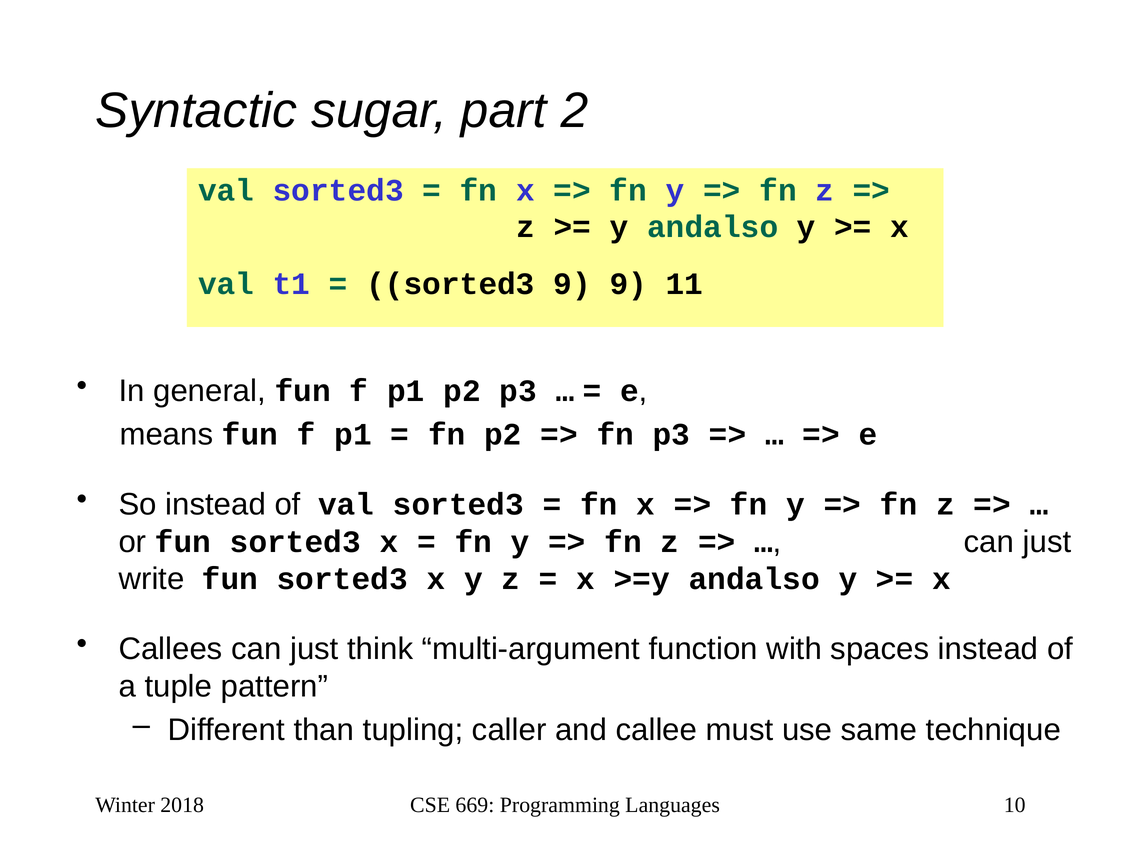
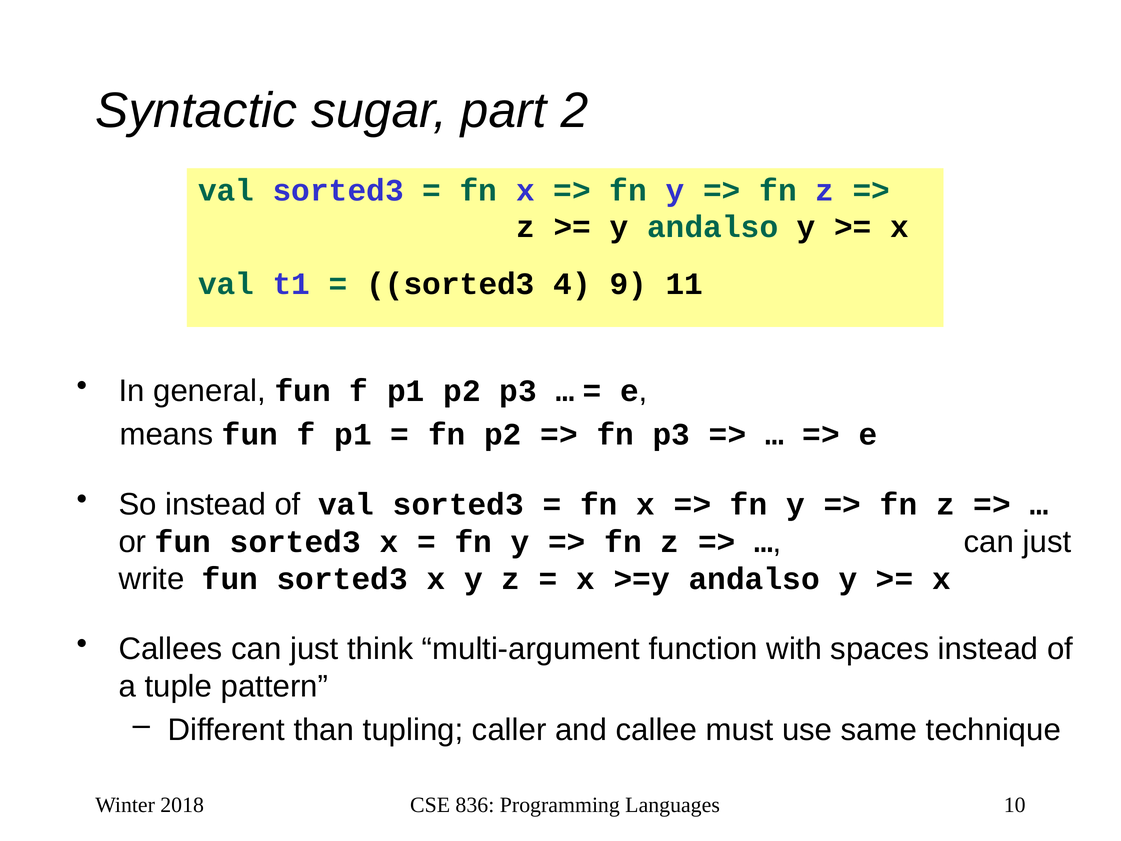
sorted3 9: 9 -> 4
669: 669 -> 836
